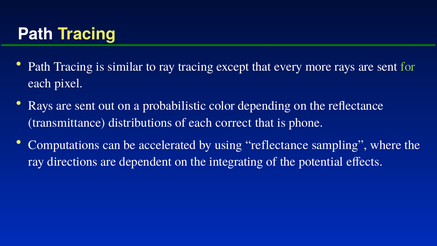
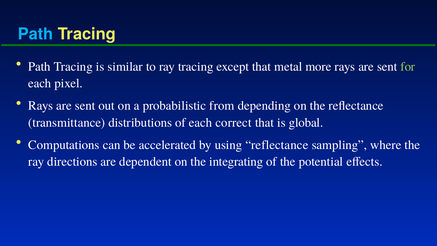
Path at (36, 34) colour: white -> light blue
every: every -> metal
color: color -> from
phone: phone -> global
